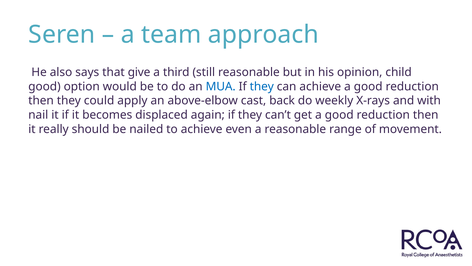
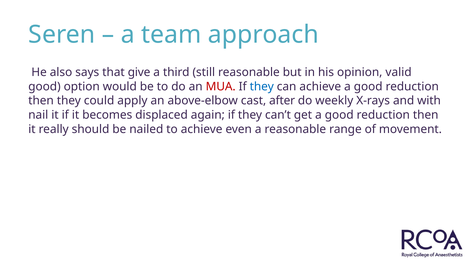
child: child -> valid
MUA colour: blue -> red
back: back -> after
